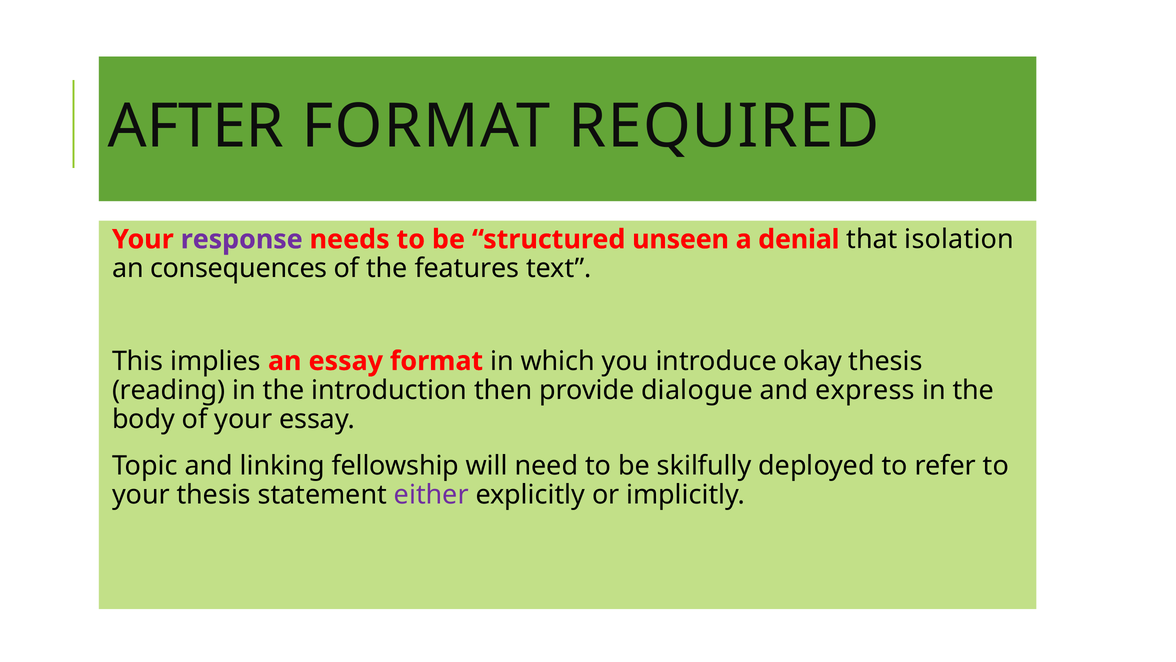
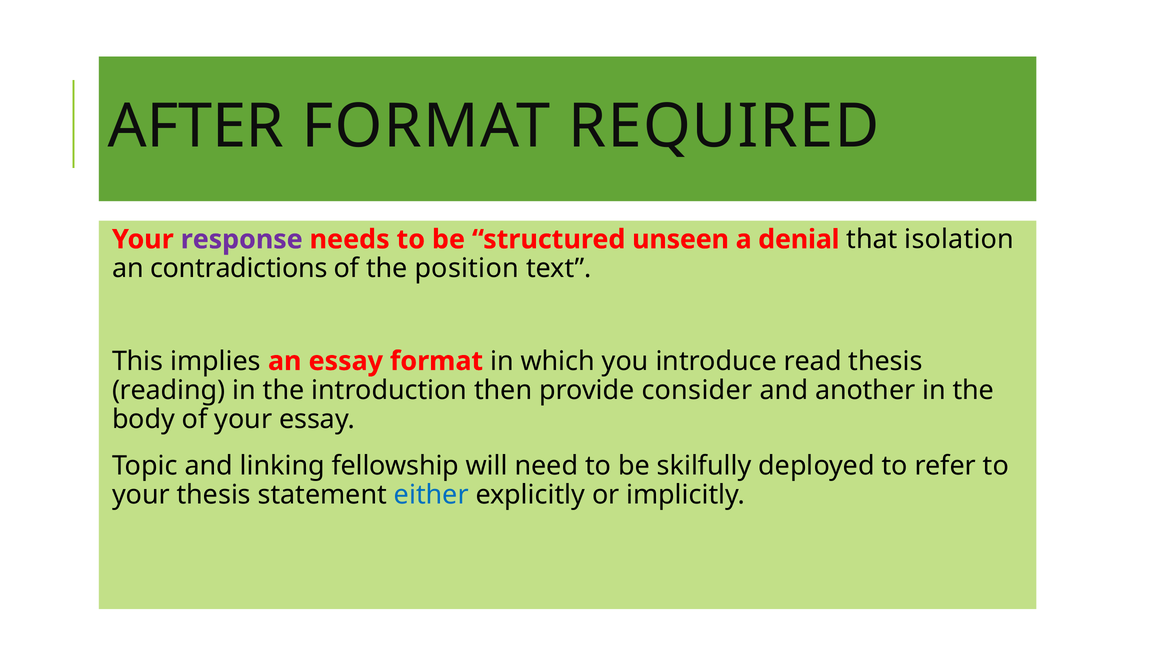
consequences: consequences -> contradictions
features: features -> position
okay: okay -> read
dialogue: dialogue -> consider
express: express -> another
either colour: purple -> blue
